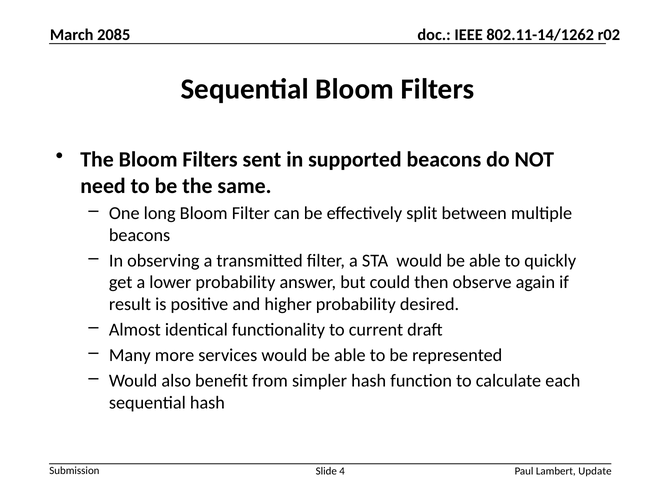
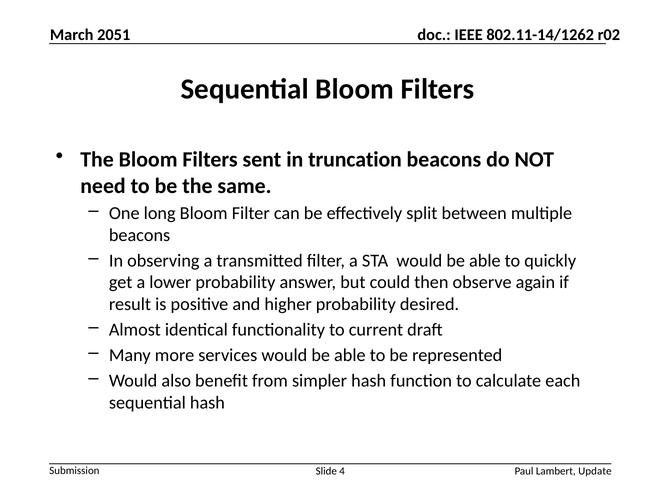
2085: 2085 -> 2051
supported: supported -> truncation
